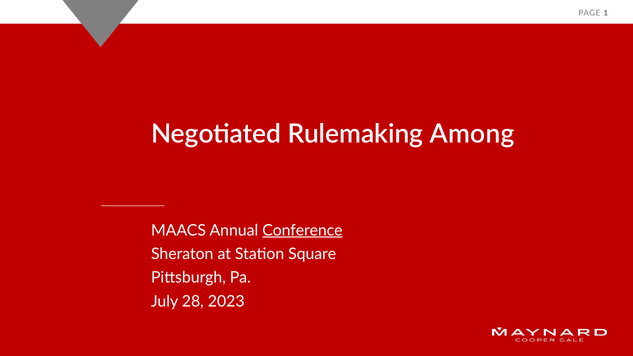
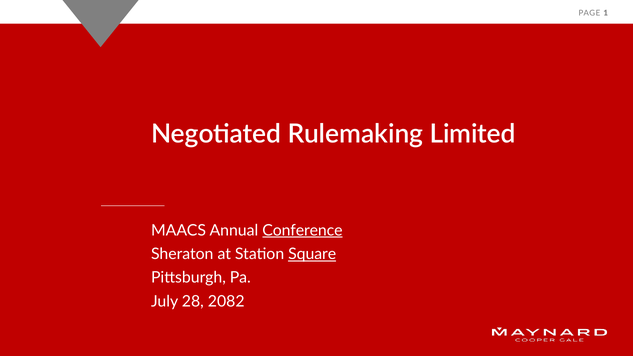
Among: Among -> Limited
Square underline: none -> present
2023: 2023 -> 2082
